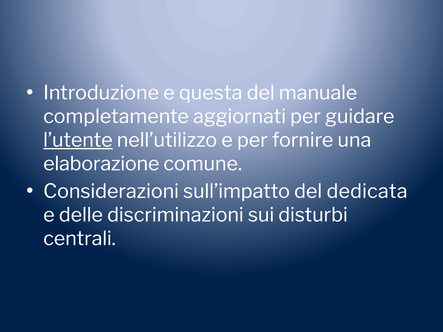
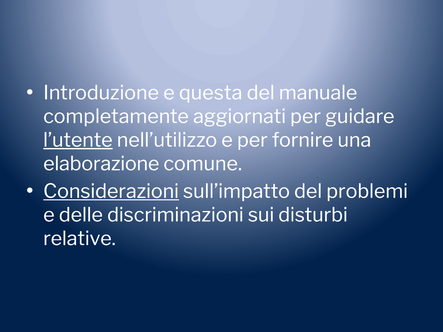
Considerazioni underline: none -> present
dedicata: dedicata -> problemi
centrali: centrali -> relative
